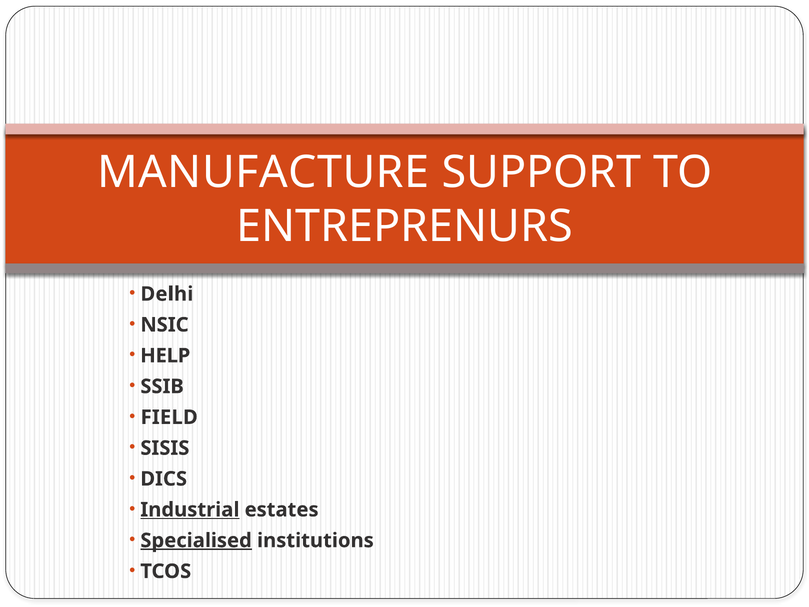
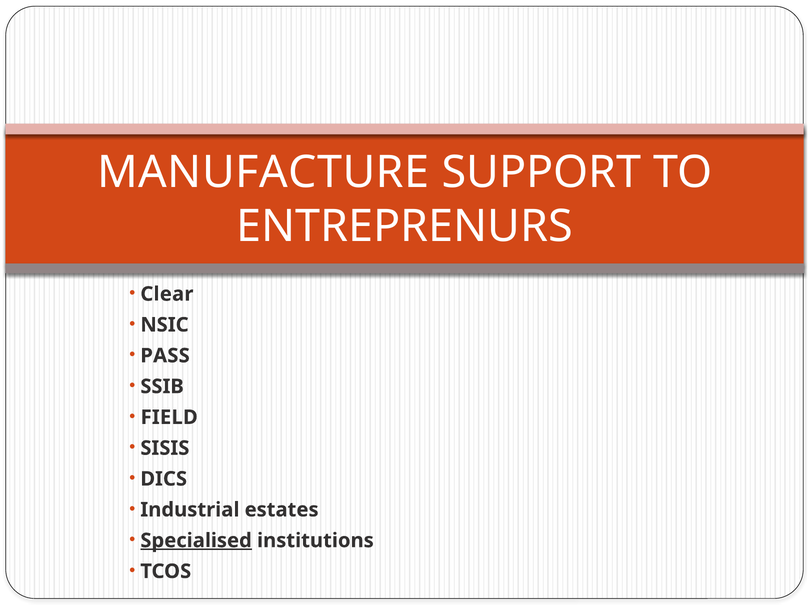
Delhi: Delhi -> Clear
HELP: HELP -> PASS
Industrial underline: present -> none
